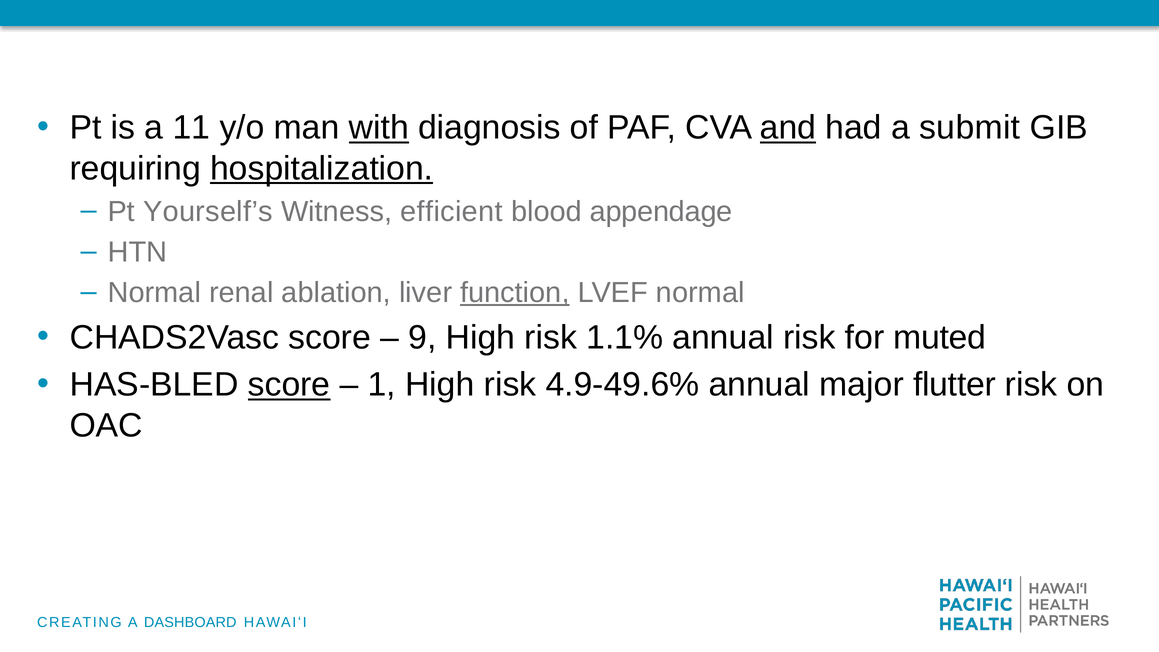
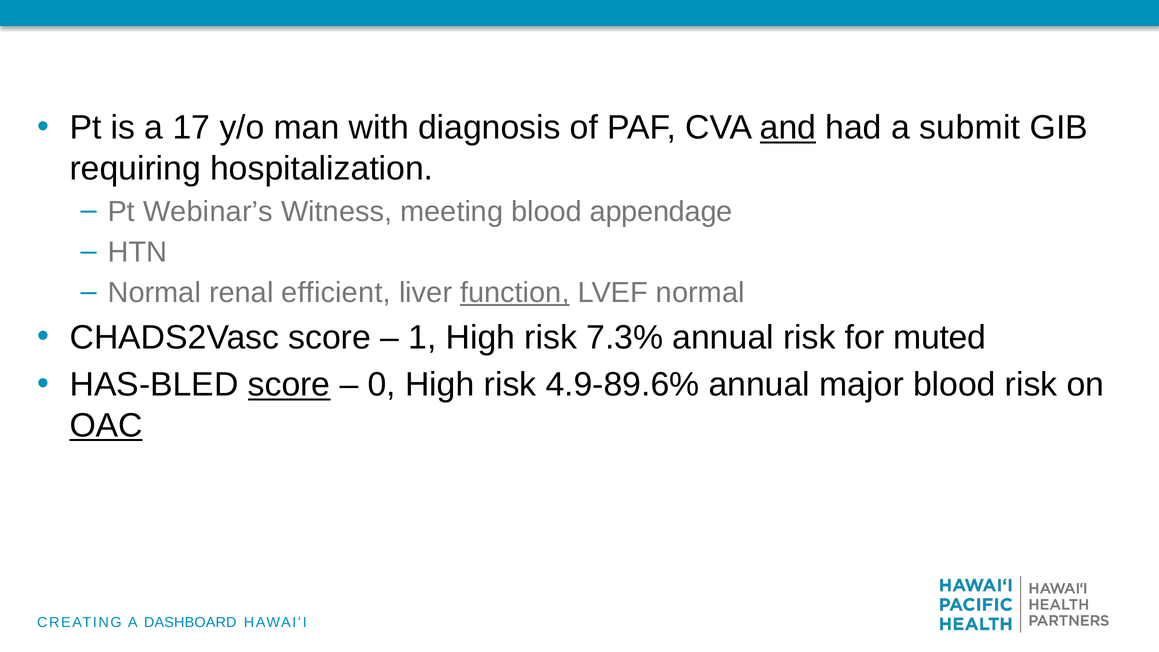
11: 11 -> 17
with underline: present -> none
hospitalization underline: present -> none
Yourself’s: Yourself’s -> Webinar’s
efficient: efficient -> meeting
ablation: ablation -> efficient
9: 9 -> 1
1.1%: 1.1% -> 7.3%
1: 1 -> 0
4.9-49.6%: 4.9-49.6% -> 4.9-89.6%
major flutter: flutter -> blood
OAC underline: none -> present
